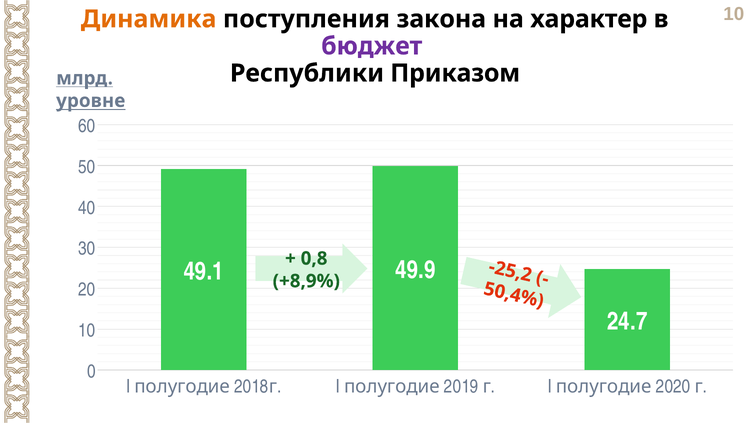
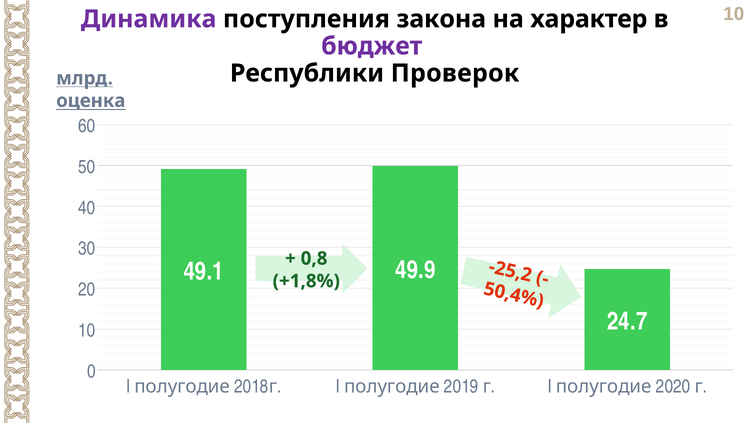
Динамика colour: orange -> purple
Приказом: Приказом -> Проверок
уровне: уровне -> оценка
+8,9%: +8,9% -> +1,8%
